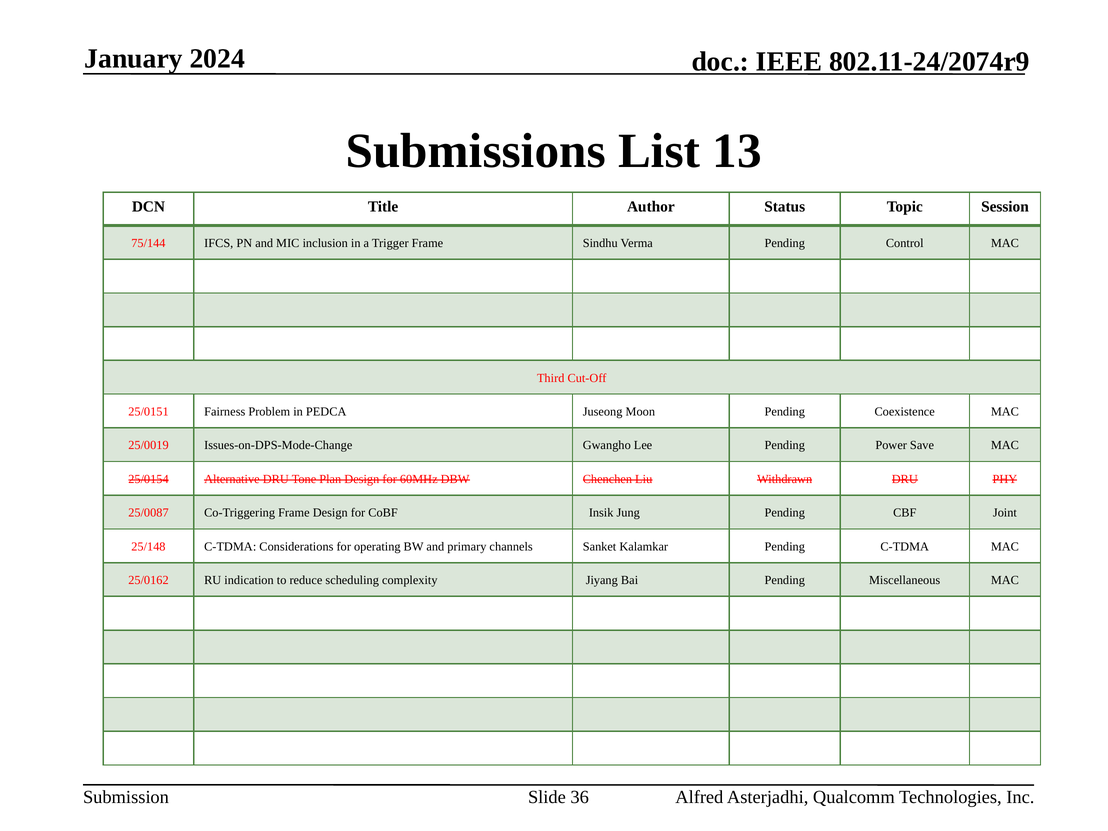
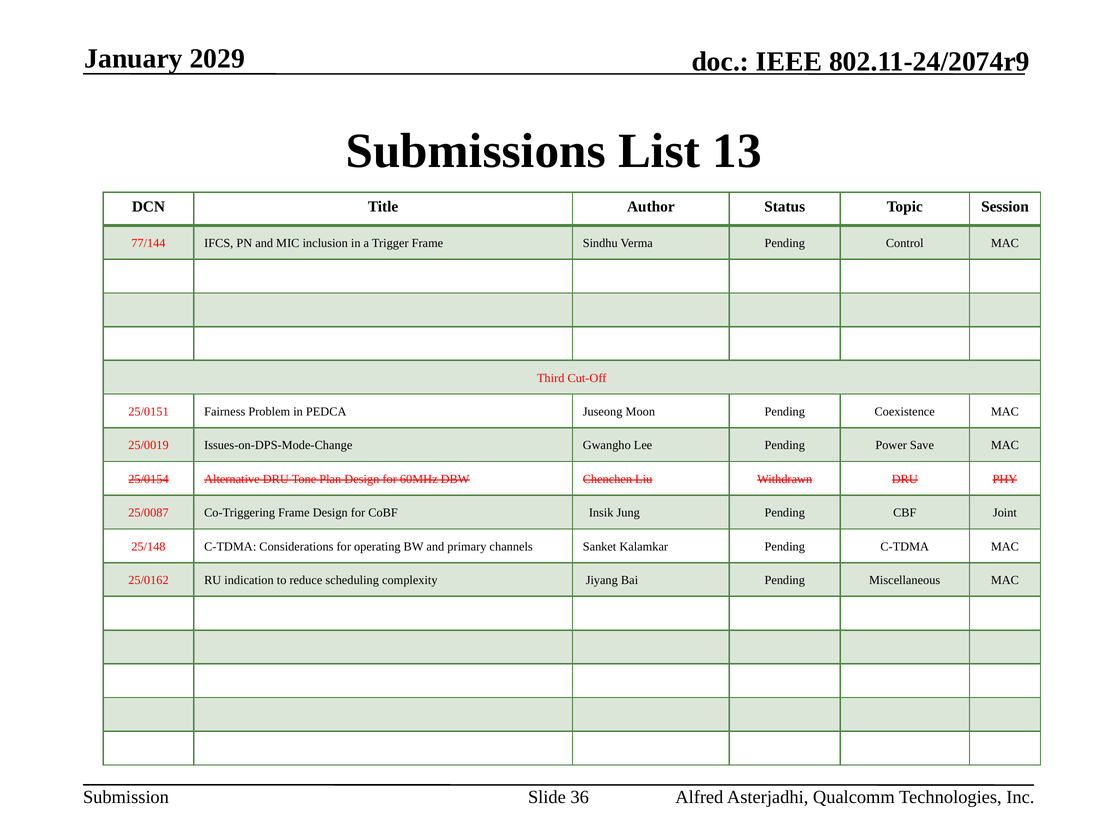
2024: 2024 -> 2029
75/144: 75/144 -> 77/144
